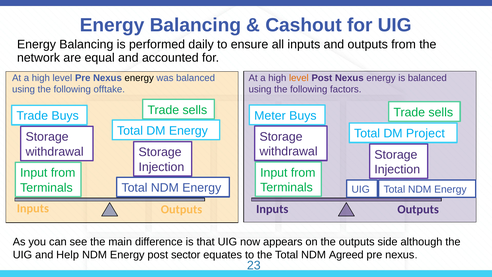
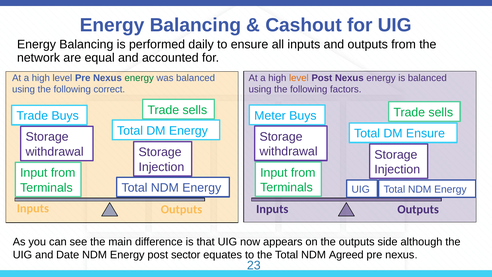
energy at (139, 78) colour: black -> green
offtake: offtake -> correct
DM Project: Project -> Ensure
Help: Help -> Date
